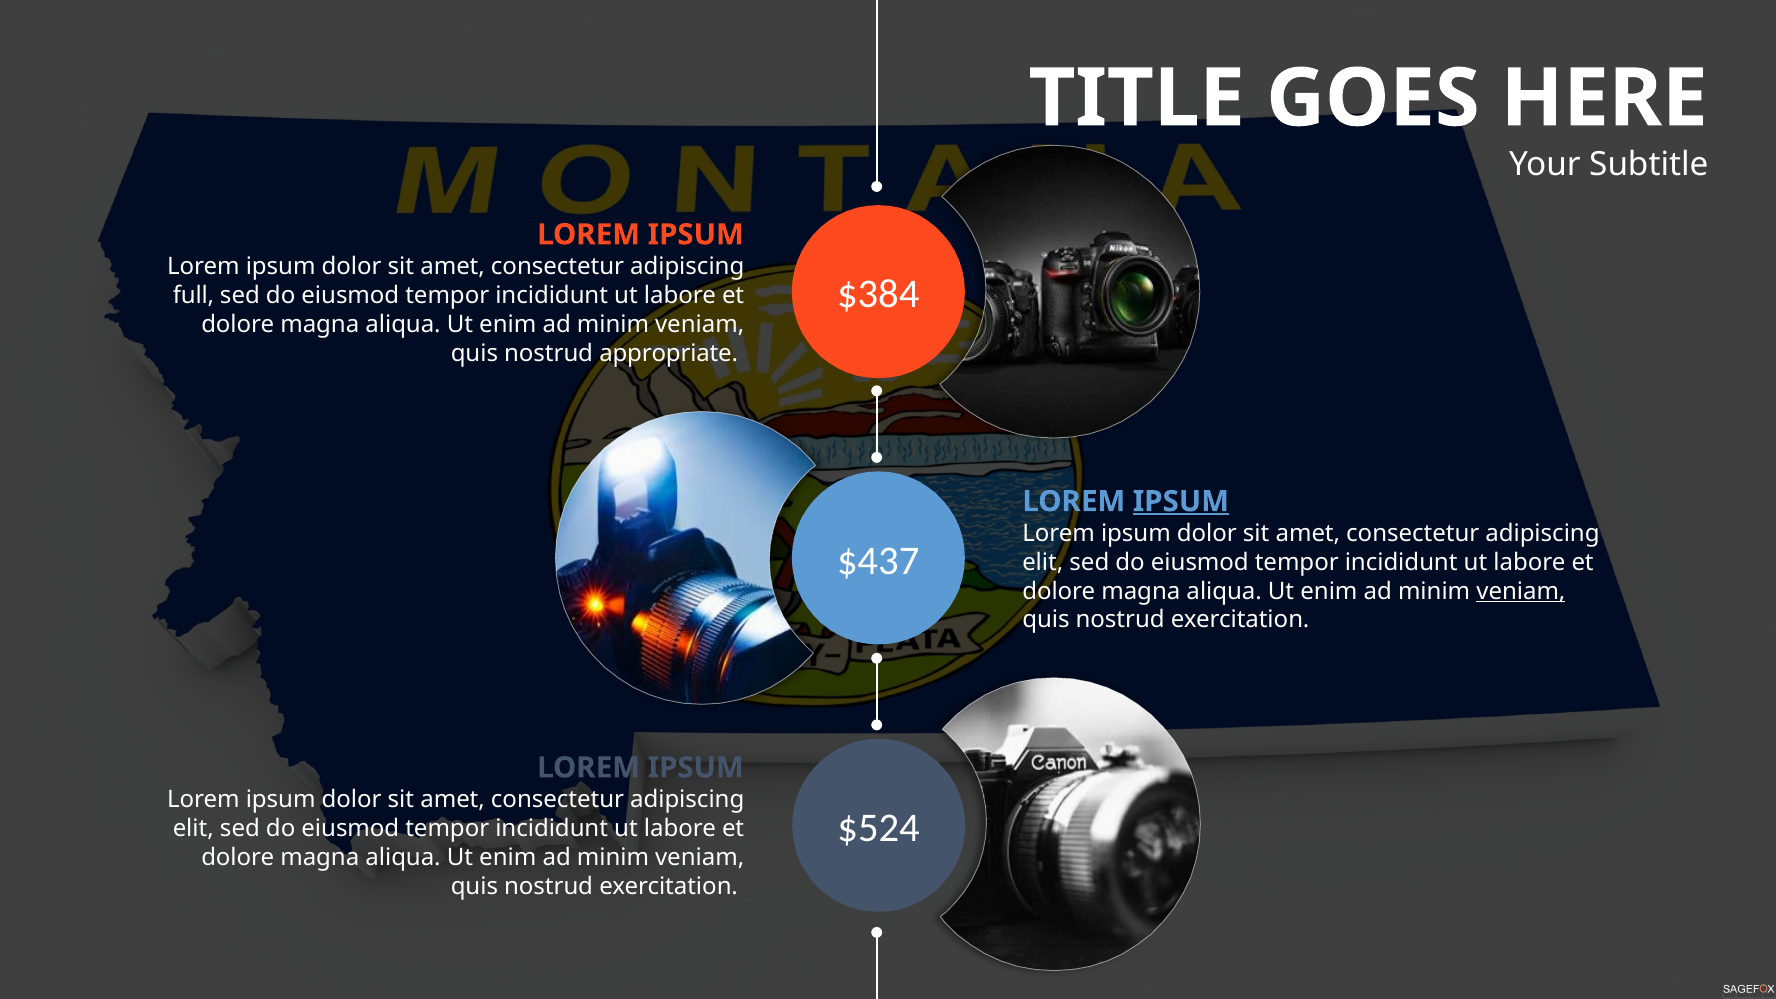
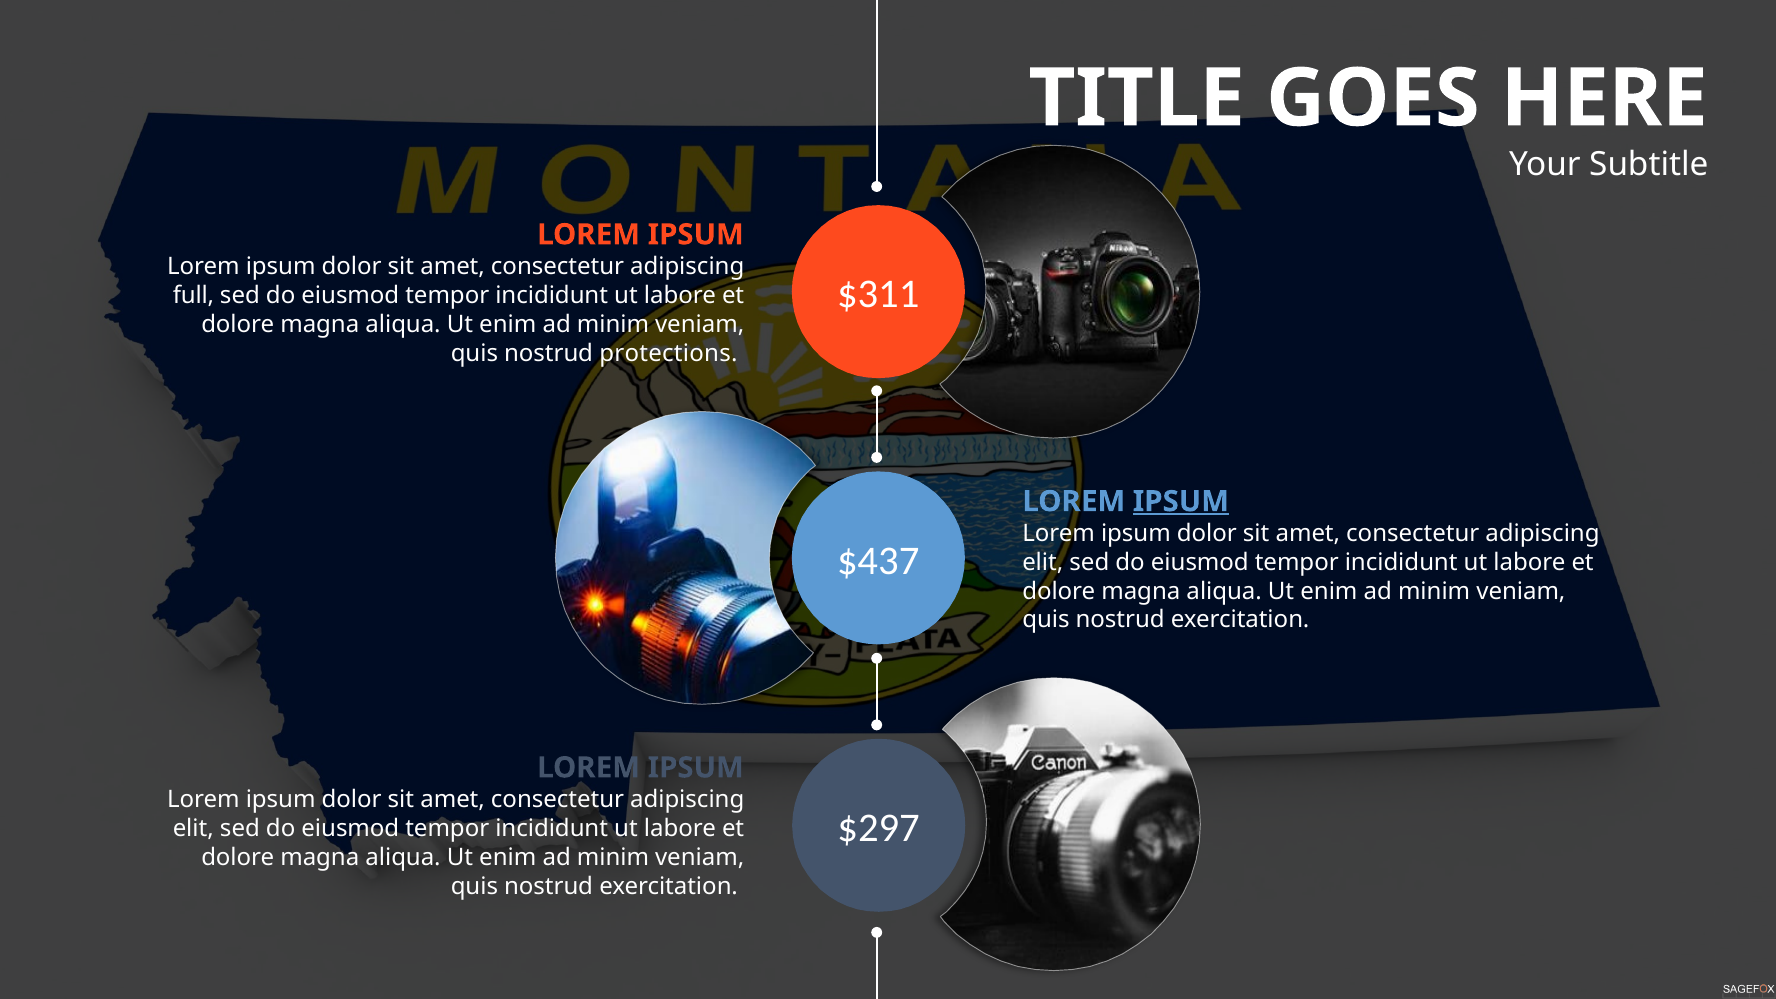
$384: $384 -> $311
appropriate: appropriate -> protections
veniam at (1521, 591) underline: present -> none
$524: $524 -> $297
